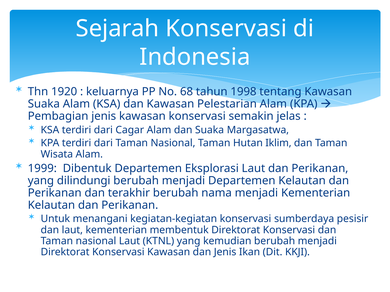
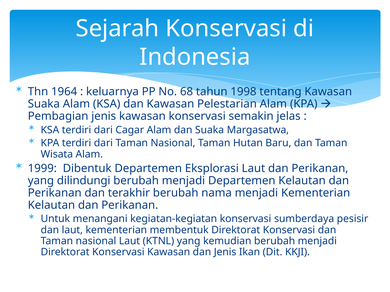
1920: 1920 -> 1964
Iklim: Iklim -> Baru
